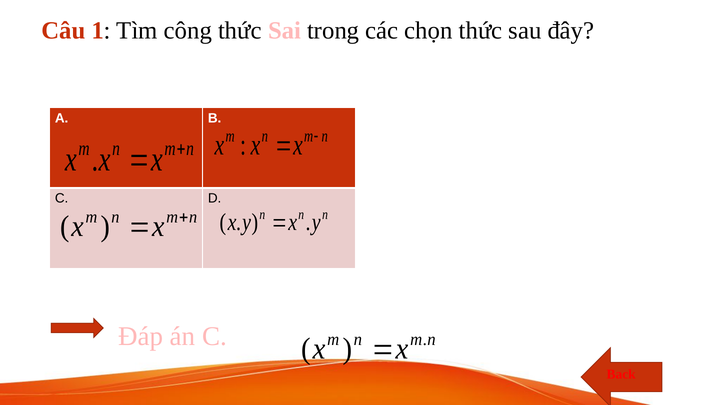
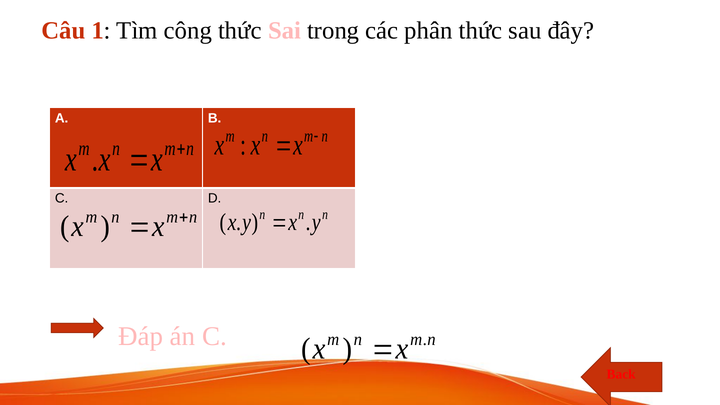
chọn: chọn -> phân
